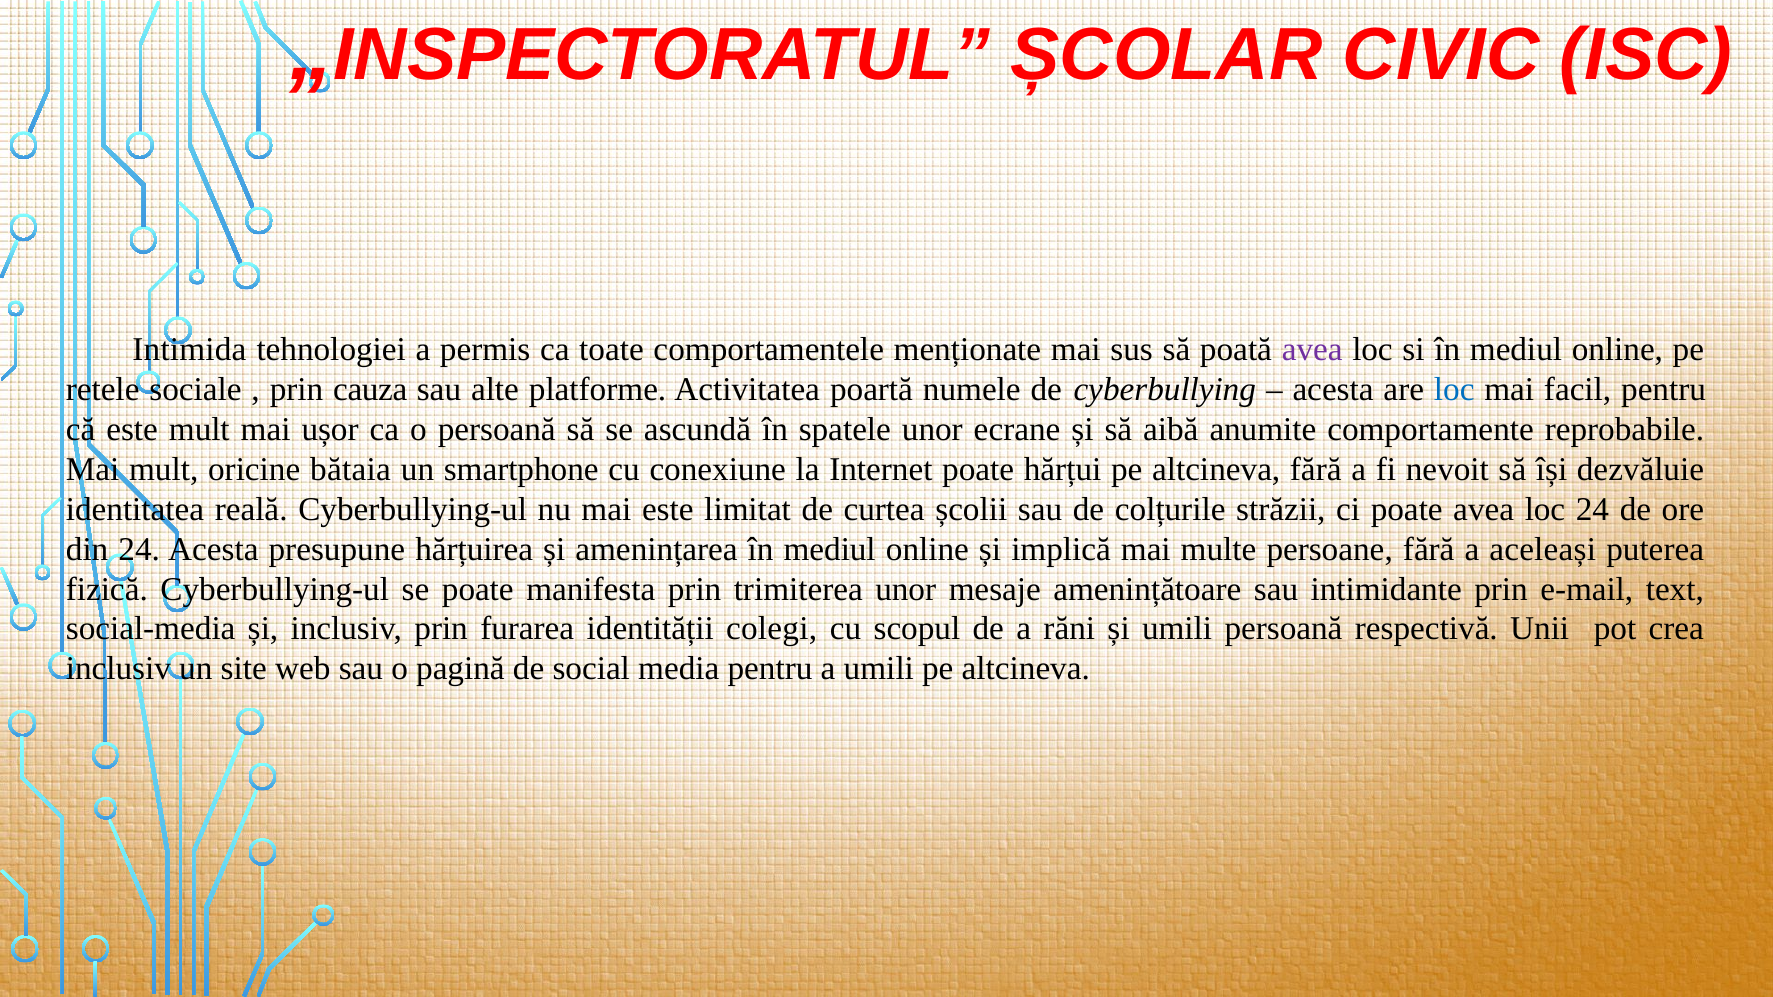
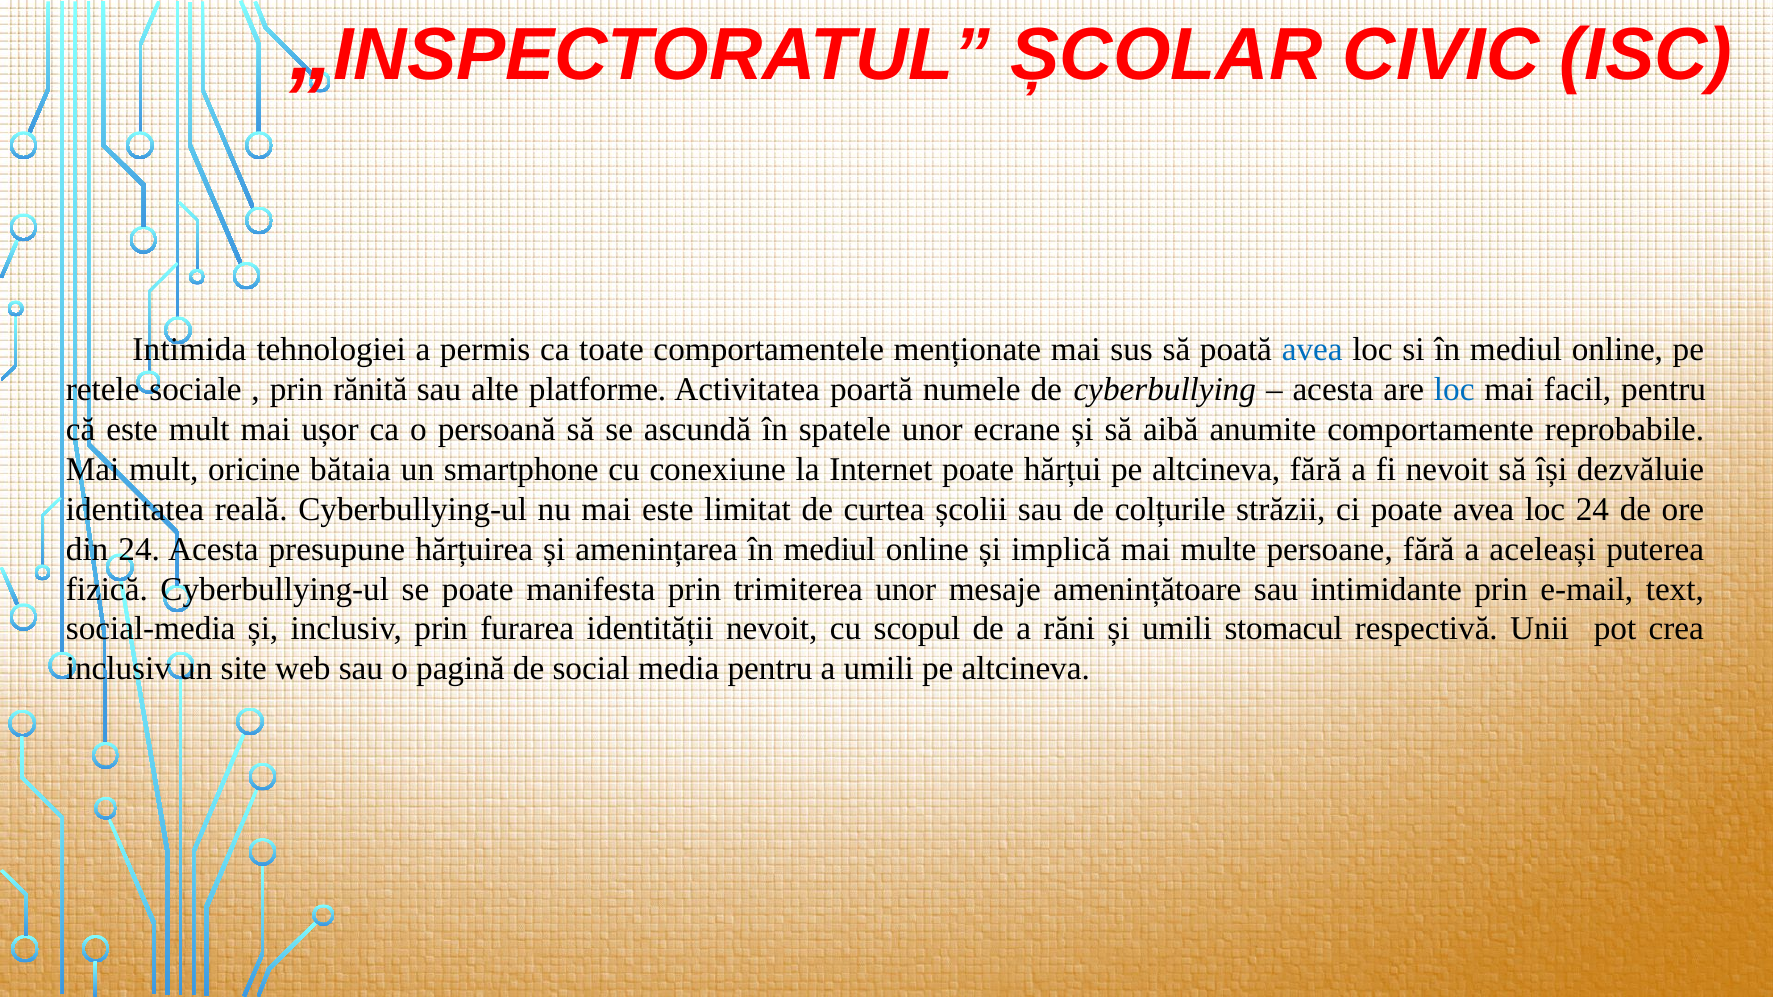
avea at (1312, 350) colour: purple -> blue
cauza: cauza -> rănită
identității colegi: colegi -> nevoit
umili persoană: persoană -> stomacul
